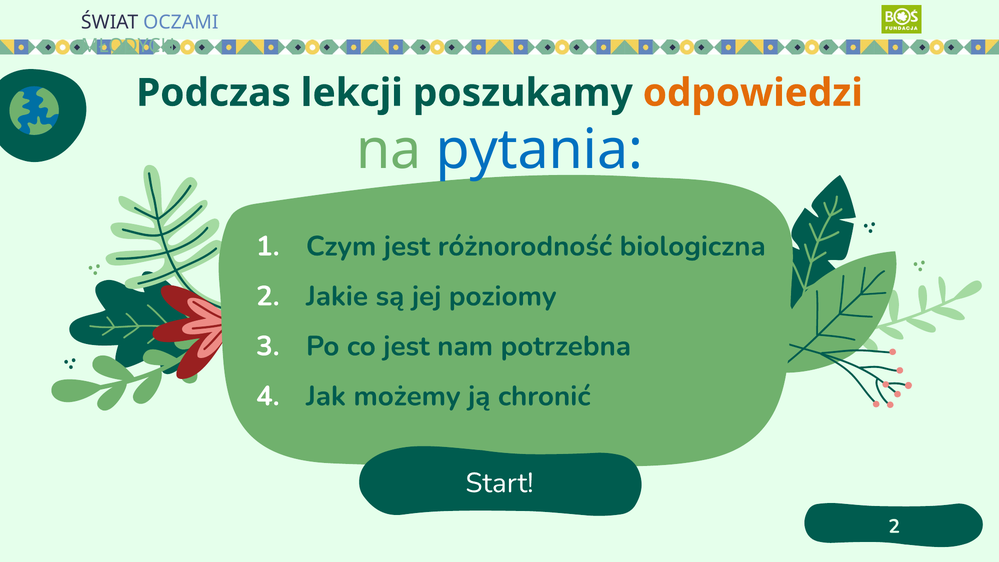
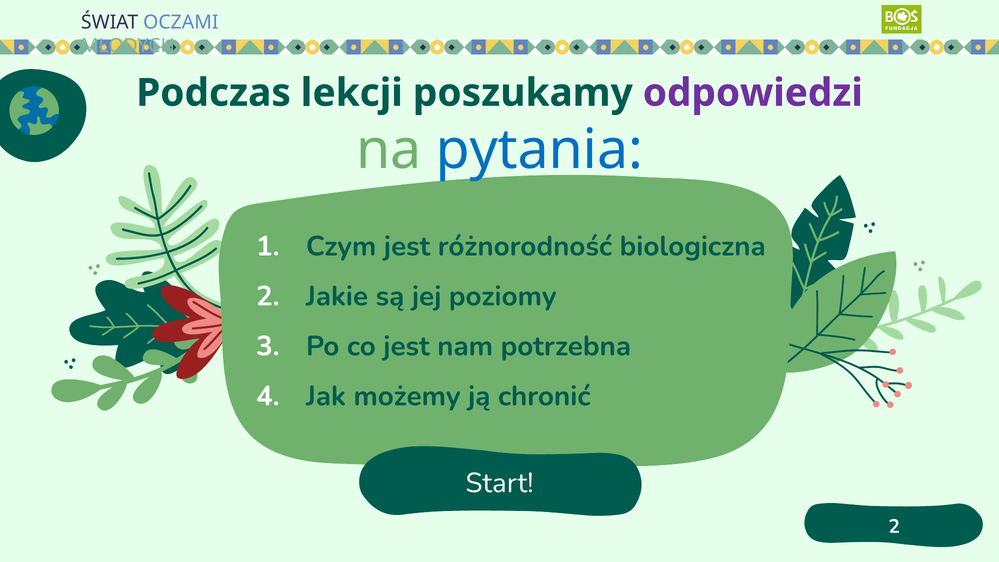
odpowiedzi colour: orange -> purple
